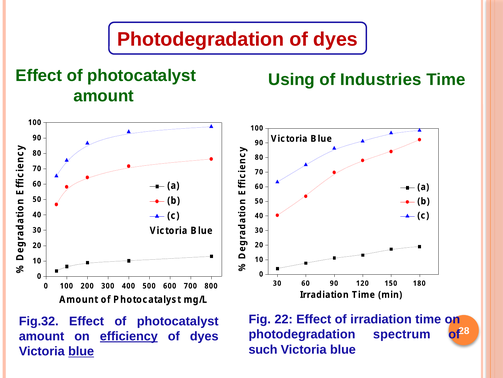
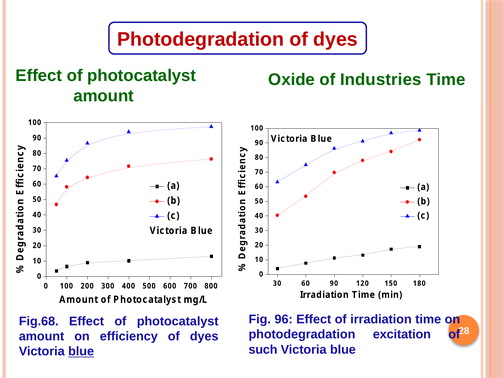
Using: Using -> Oxide
22: 22 -> 96
Fig.32: Fig.32 -> Fig.68
spectrum: spectrum -> excitation
efficiency underline: present -> none
